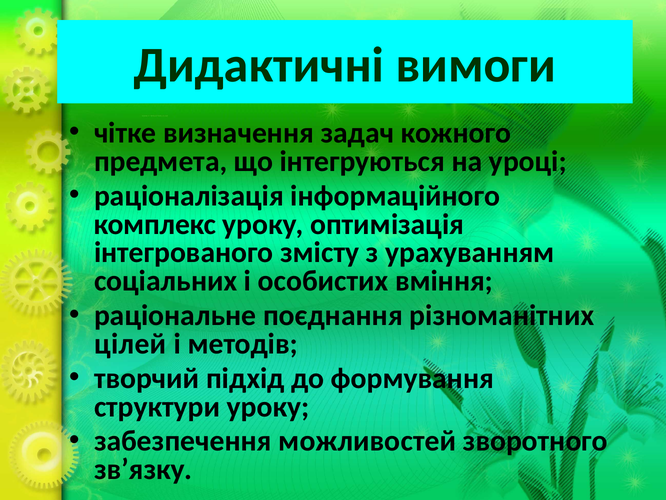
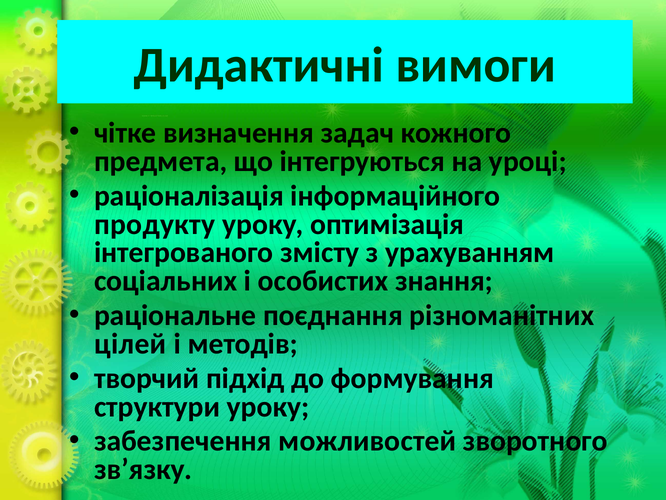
комплекс: комплекс -> продукту
вміння: вміння -> знання
